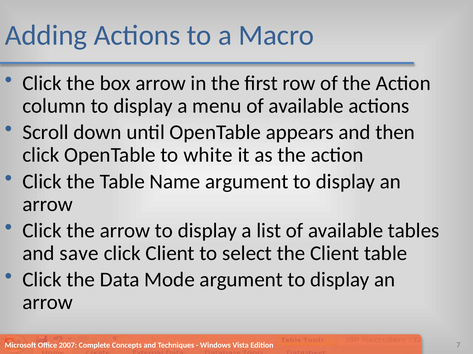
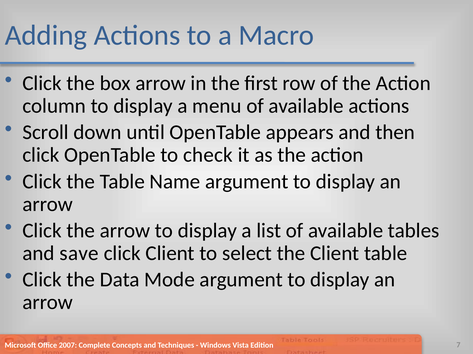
white: white -> check
